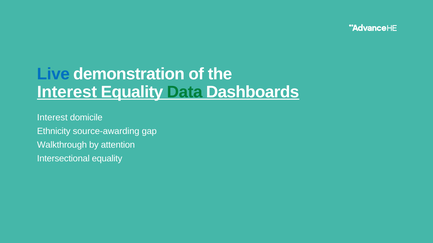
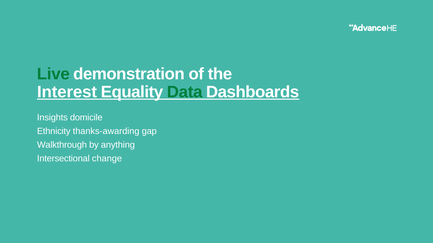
Live colour: blue -> green
Interest at (52, 118): Interest -> Insights
source‑awarding: source‑awarding -> thanks‑awarding
attention: attention -> anything
Intersectional equality: equality -> change
